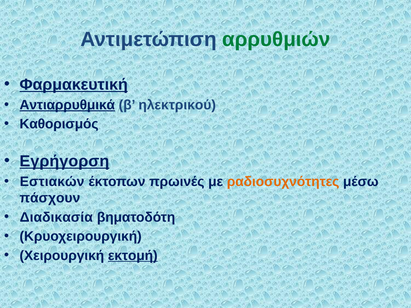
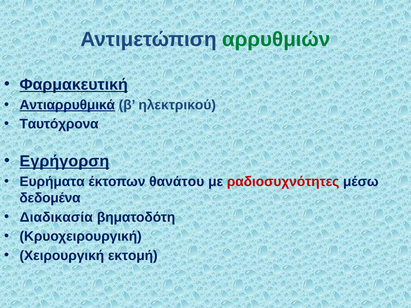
Καθορισμός: Καθορισμός -> Ταυτόχρονα
Εστιακών: Εστιακών -> Ευρήματα
πρωινές: πρωινές -> θανάτου
ραδιοσυχνότητες colour: orange -> red
πάσχουν: πάσχουν -> δεδομένα
εκτομή underline: present -> none
